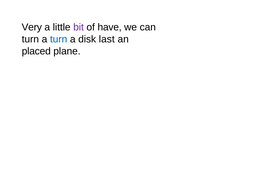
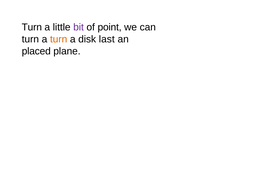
Very at (32, 27): Very -> Turn
have: have -> point
turn at (59, 39) colour: blue -> orange
